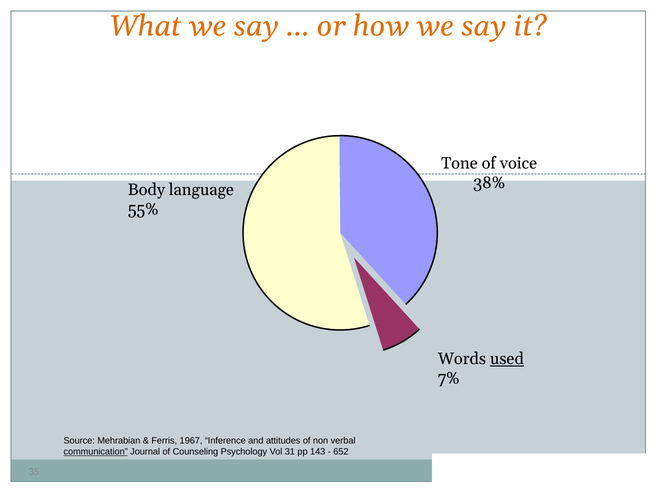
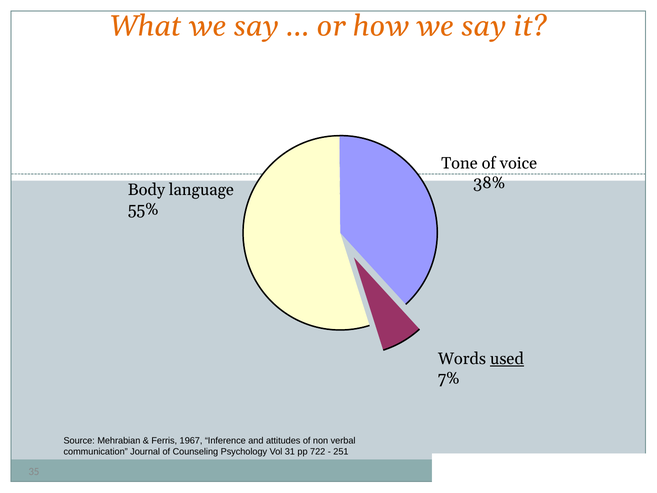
communication underline: present -> none
143: 143 -> 722
652: 652 -> 251
